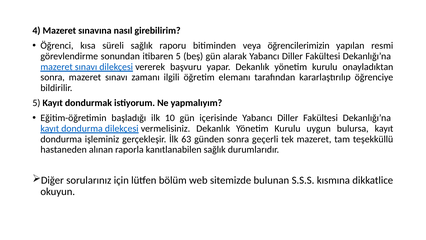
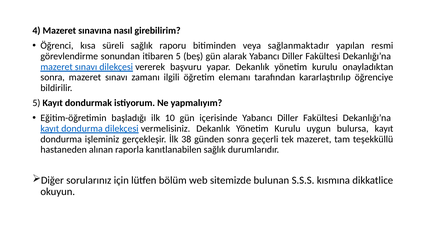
öğrencilerimizin: öğrencilerimizin -> sağlanmaktadır
63: 63 -> 38
